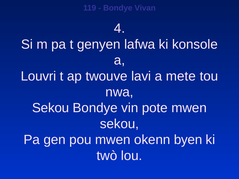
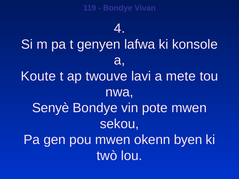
Louvri: Louvri -> Koute
Sekou at (51, 108): Sekou -> Senyè
